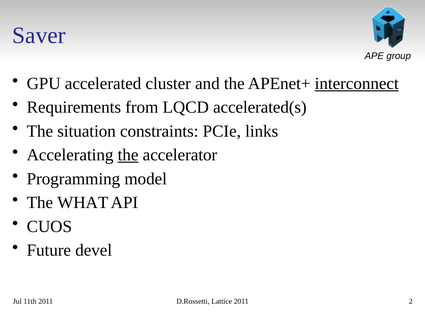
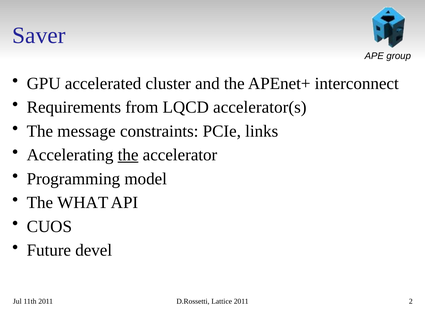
interconnect underline: present -> none
accelerated(s: accelerated(s -> accelerator(s
situation: situation -> message
